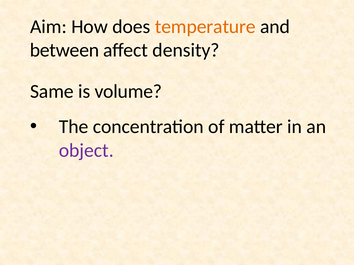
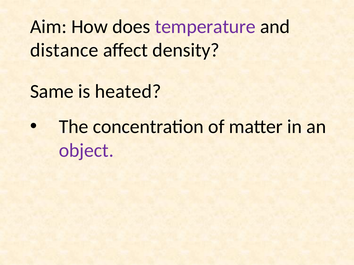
temperature colour: orange -> purple
between: between -> distance
volume: volume -> heated
